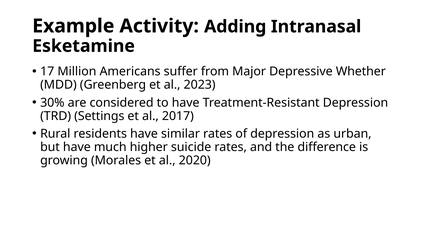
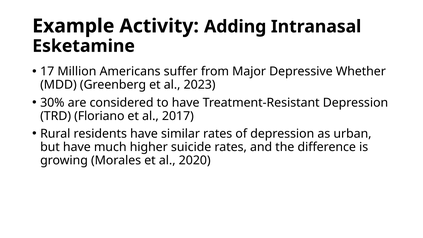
Settings: Settings -> Floriano
